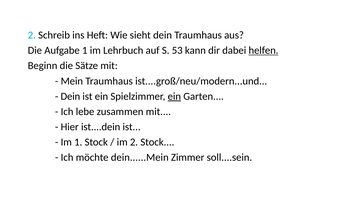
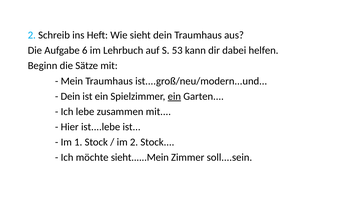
Aufgabe 1: 1 -> 6
helfen underline: present -> none
ist....dein: ist....dein -> ist....lebe
dein......Mein: dein......Mein -> sieht......Mein
